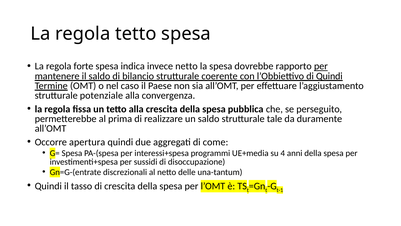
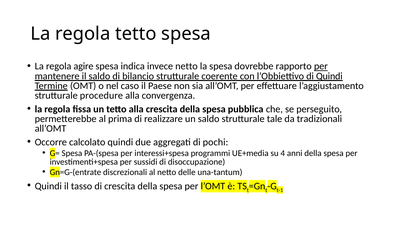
forte: forte -> agire
potenziale: potenziale -> procedure
duramente: duramente -> tradizionali
apertura: apertura -> calcolato
come: come -> pochi
